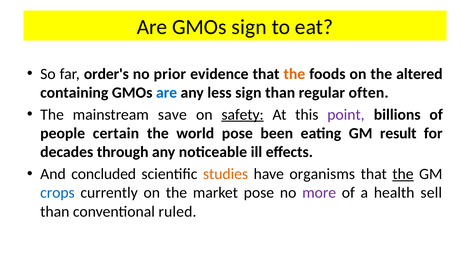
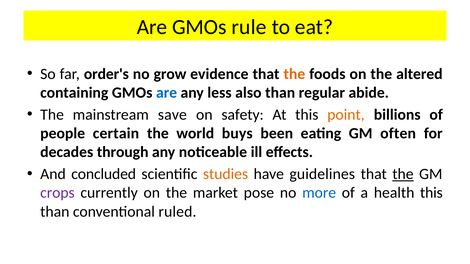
GMOs sign: sign -> rule
prior: prior -> grow
less sign: sign -> also
often: often -> abide
safety underline: present -> none
point colour: purple -> orange
world pose: pose -> buys
result: result -> often
organisms: organisms -> guidelines
crops colour: blue -> purple
more colour: purple -> blue
health sell: sell -> this
